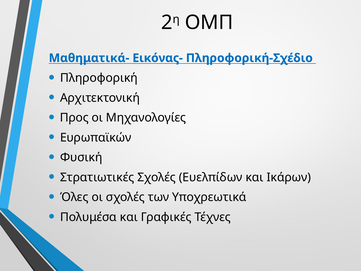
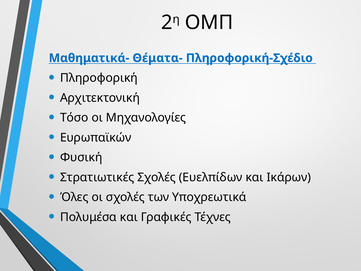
Εικόνας-: Εικόνας- -> Θέματα-
Προς: Προς -> Τόσο
